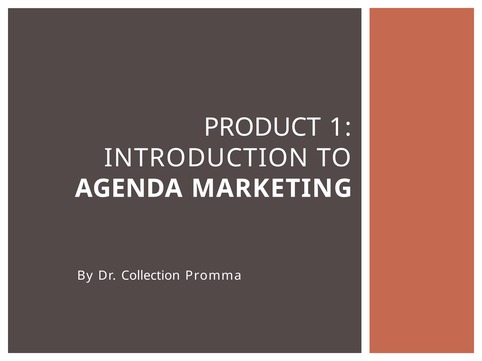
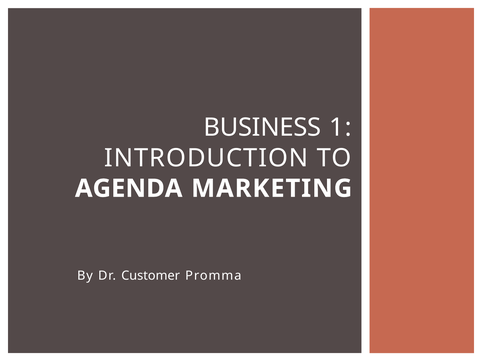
PRODUCT: PRODUCT -> BUSINESS
Collection: Collection -> Customer
